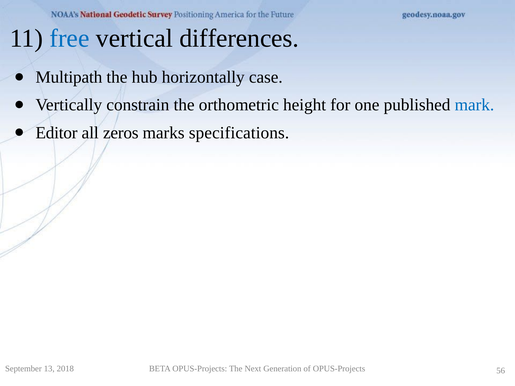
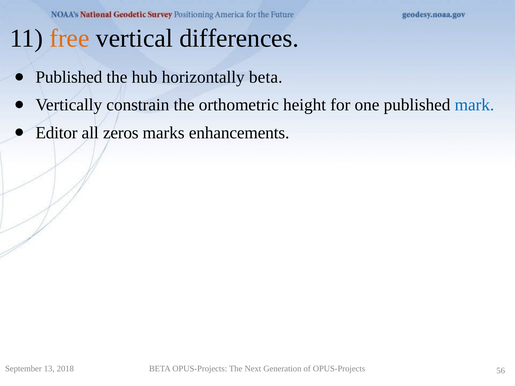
free colour: blue -> orange
Multipath at (69, 77): Multipath -> Published
horizontally case: case -> beta
specifications: specifications -> enhancements
